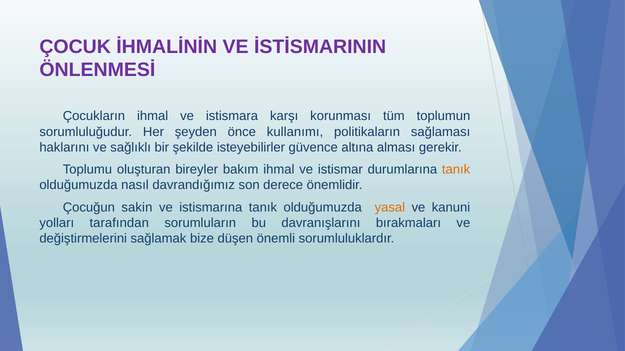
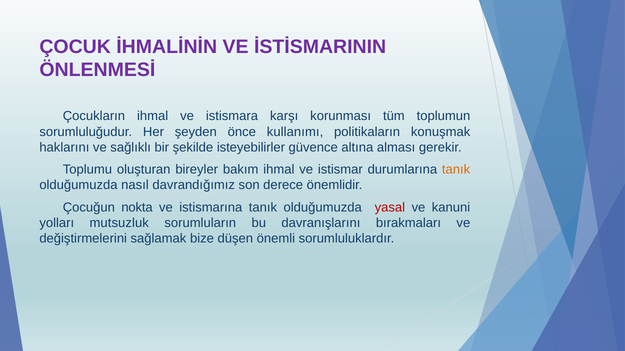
sağlaması: sağlaması -> konuşmak
sakin: sakin -> nokta
yasal colour: orange -> red
tarafından: tarafından -> mutsuzluk
